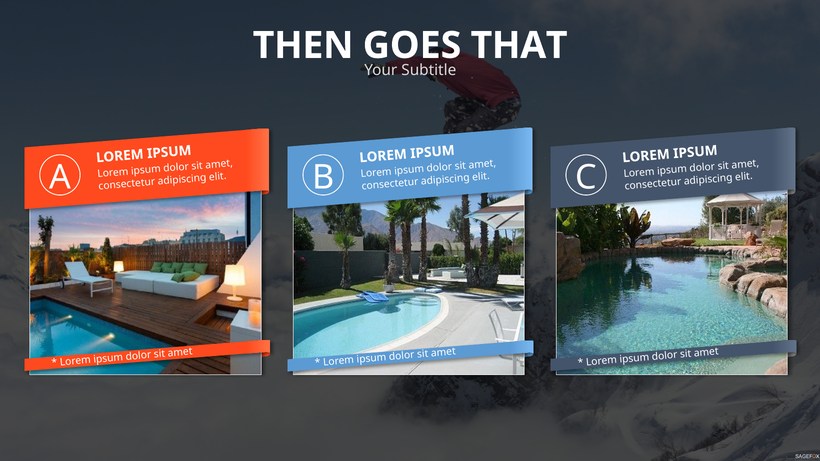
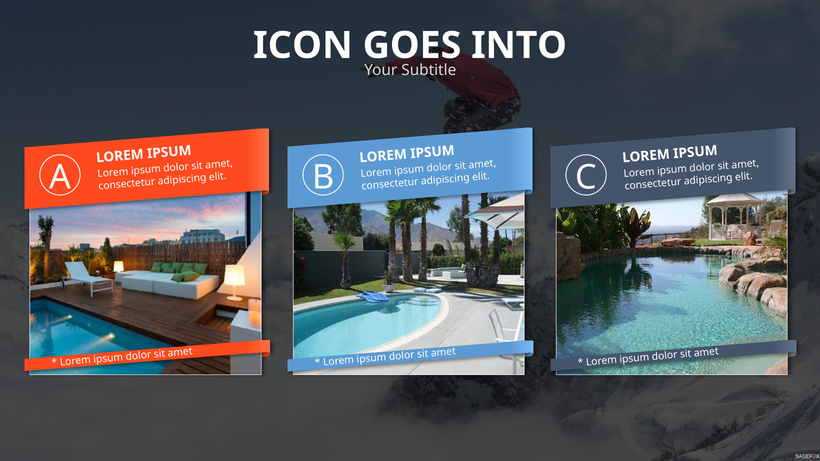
THEN: THEN -> ICON
THAT: THAT -> INTO
